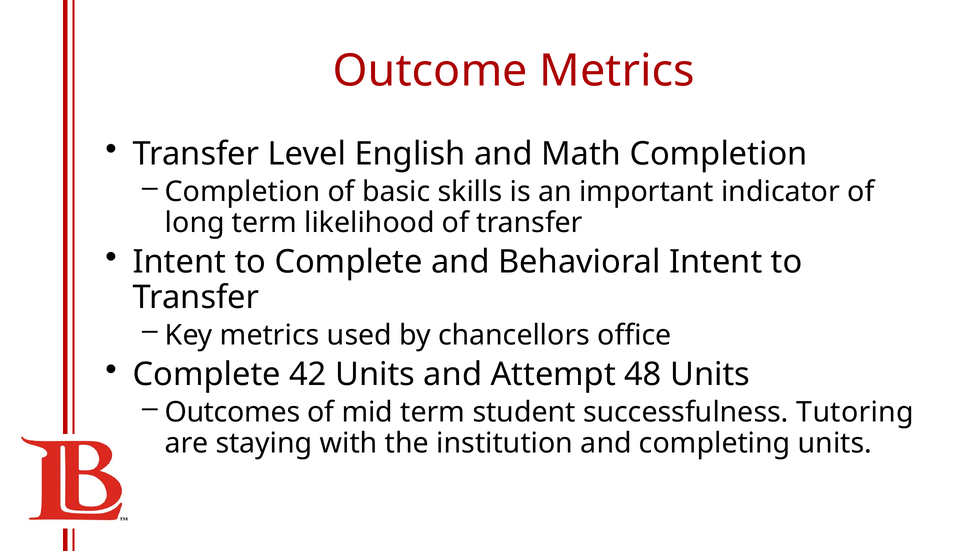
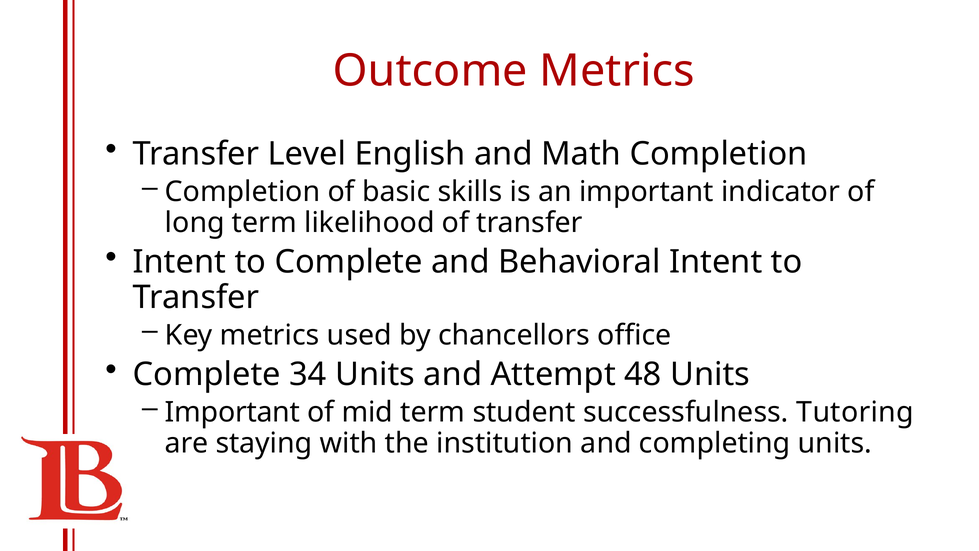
42: 42 -> 34
Outcomes at (232, 412): Outcomes -> Important
